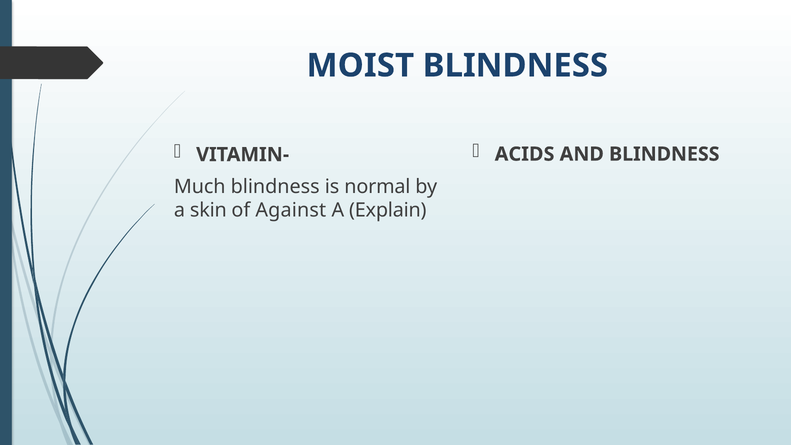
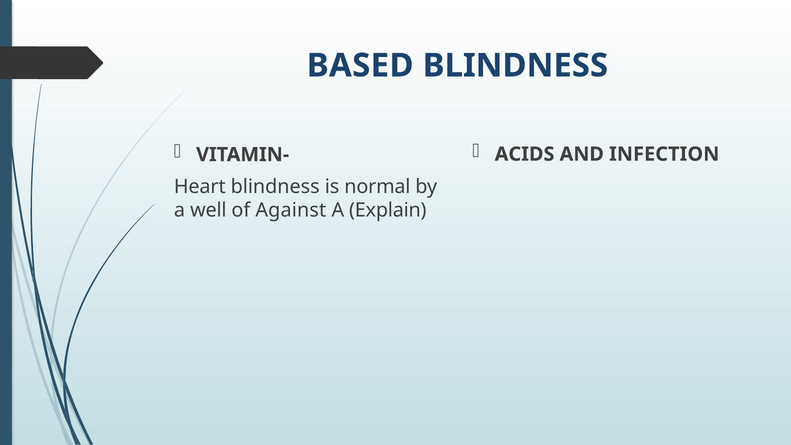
MOIST: MOIST -> BASED
AND BLINDNESS: BLINDNESS -> INFECTION
Much: Much -> Heart
skin: skin -> well
